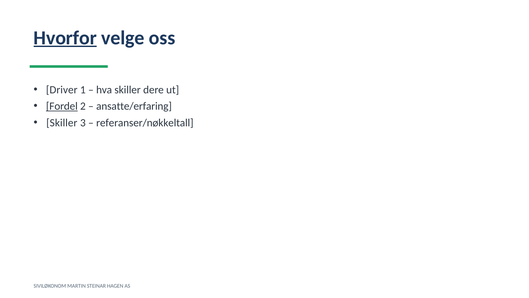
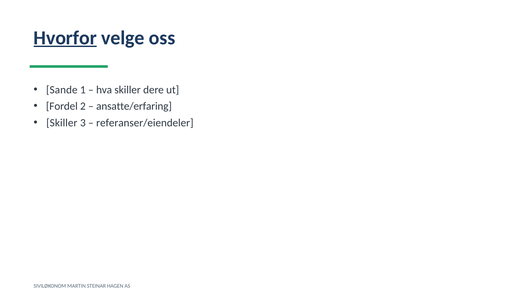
Driver: Driver -> Sande
Fordel underline: present -> none
referanser/nøkkeltall: referanser/nøkkeltall -> referanser/eiendeler
